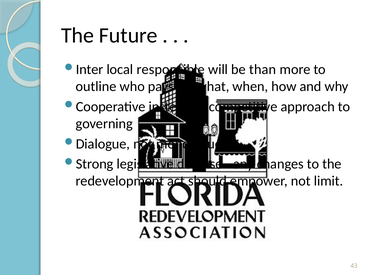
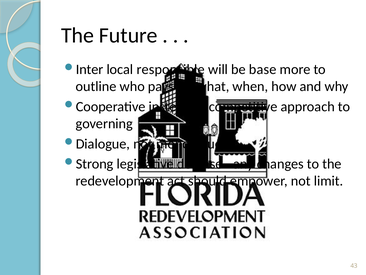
than: than -> base
